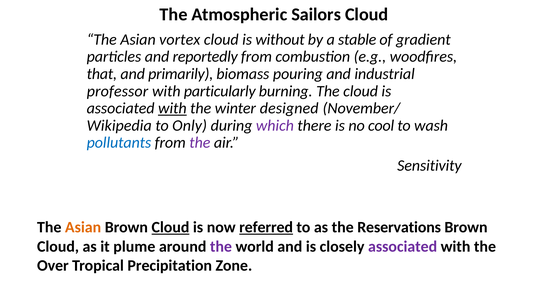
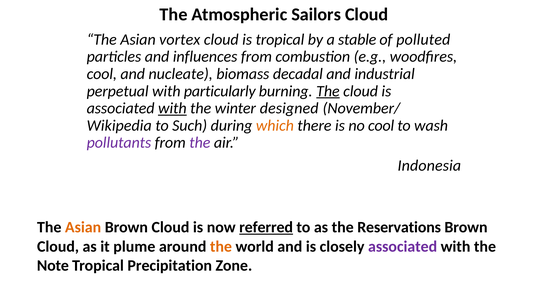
is without: without -> tropical
gradient: gradient -> polluted
reportedly: reportedly -> influences
that at (102, 74): that -> cool
primarily: primarily -> nucleate
pouring: pouring -> decadal
professor: professor -> perpetual
The at (328, 91) underline: none -> present
Only: Only -> Such
which colour: purple -> orange
pollutants colour: blue -> purple
Sensitivity: Sensitivity -> Indonesia
Cloud at (170, 227) underline: present -> none
the at (221, 246) colour: purple -> orange
Over: Over -> Note
